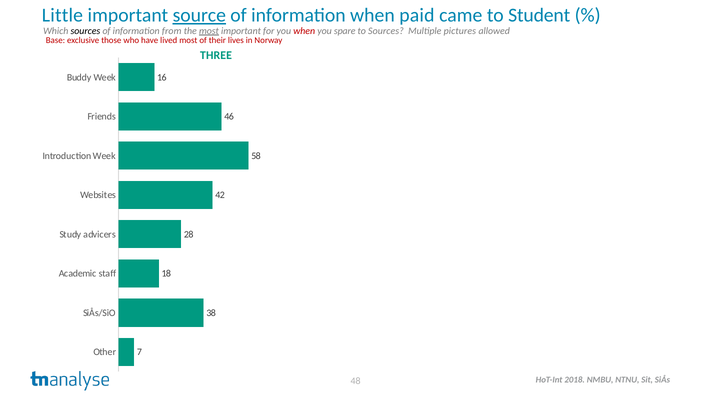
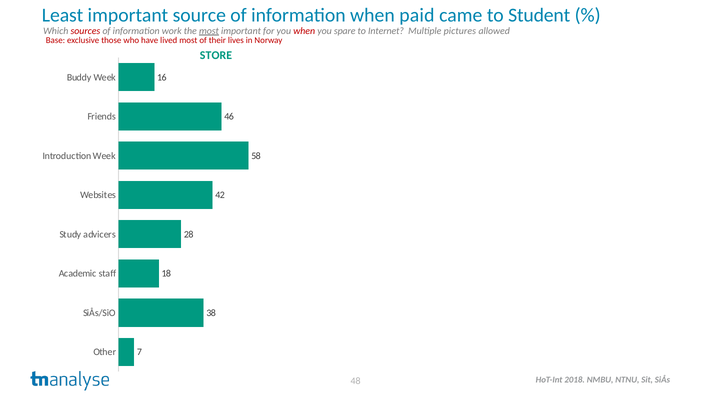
Little: Little -> Least
source underline: present -> none
sources at (85, 31) colour: black -> red
from: from -> work
to Sources: Sources -> Internet
THREE: THREE -> STORE
